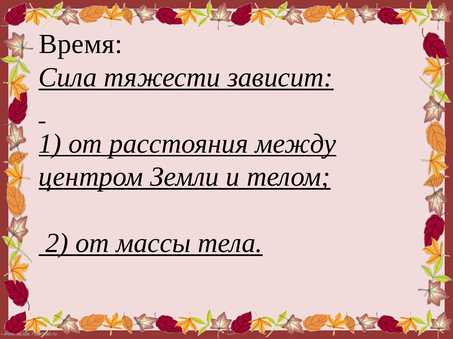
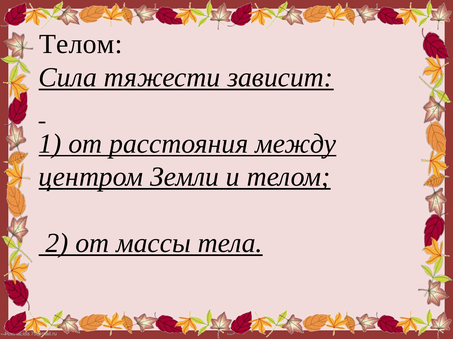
Время at (81, 44): Время -> Телом
